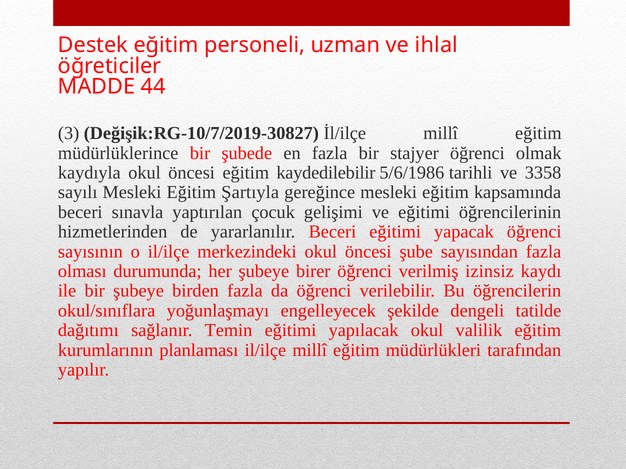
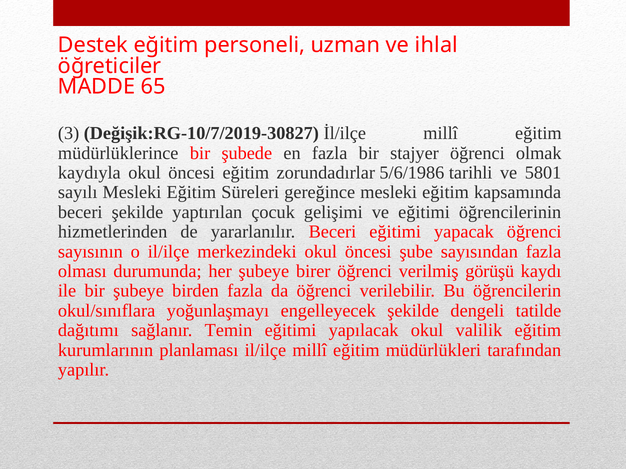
44: 44 -> 65
kaydedilebilir: kaydedilebilir -> zorundadırlar
3358: 3358 -> 5801
Şartıyla: Şartıyla -> Süreleri
beceri sınavla: sınavla -> şekilde
izinsiz: izinsiz -> görüşü
